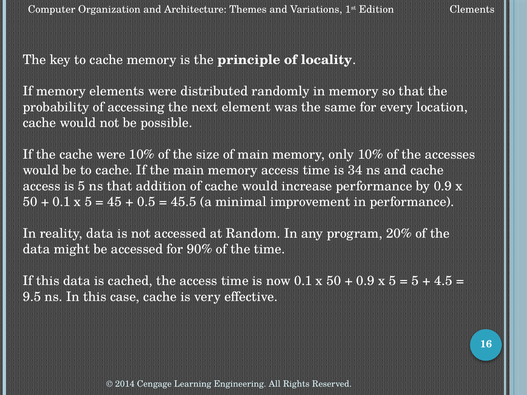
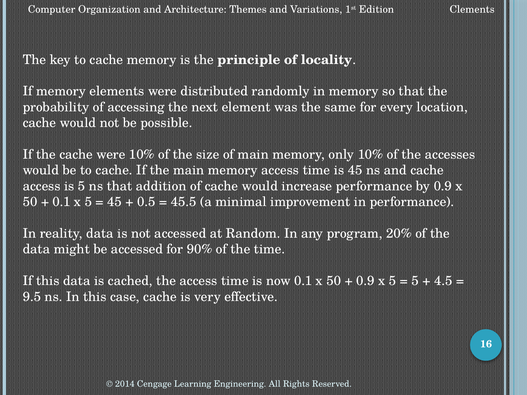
is 34: 34 -> 45
